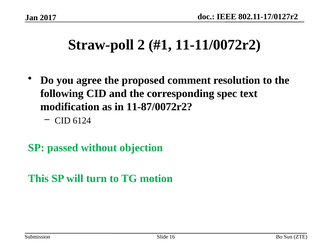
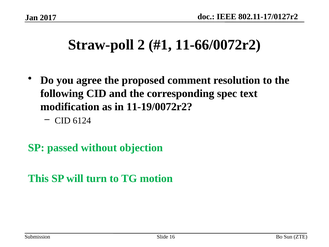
11-11/0072r2: 11-11/0072r2 -> 11-66/0072r2
11-87/0072r2: 11-87/0072r2 -> 11-19/0072r2
